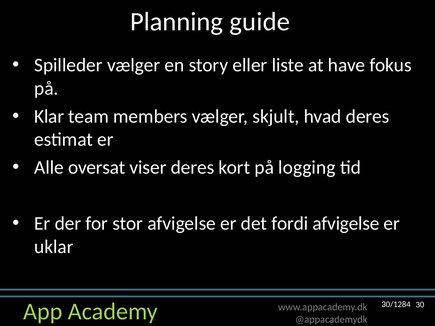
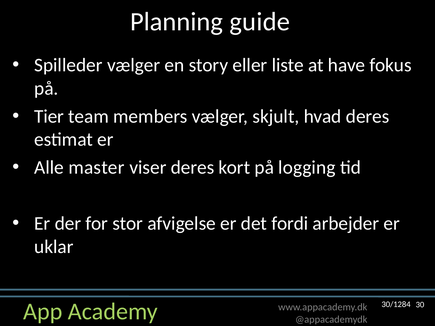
Klar: Klar -> Tier
oversat: oversat -> master
fordi afvigelse: afvigelse -> arbejder
